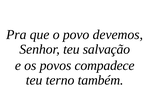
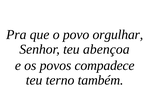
devemos: devemos -> orgulhar
salvação: salvação -> abençoa
